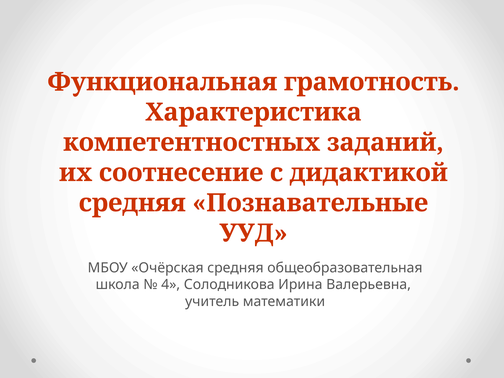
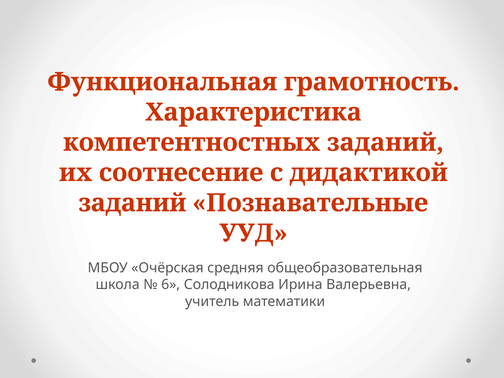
средняя at (132, 203): средняя -> заданий
4: 4 -> 6
